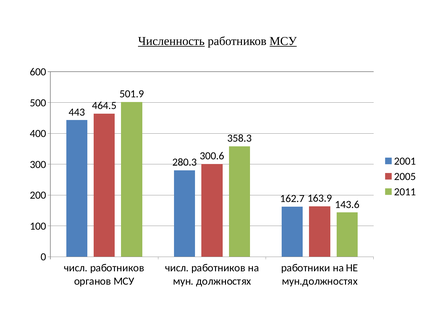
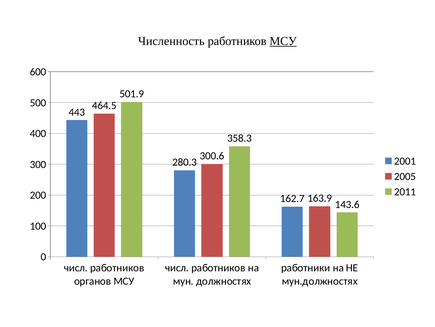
Численность underline: present -> none
